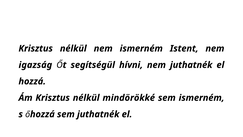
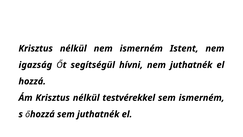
mindörökké: mindörökké -> testvérekkel
